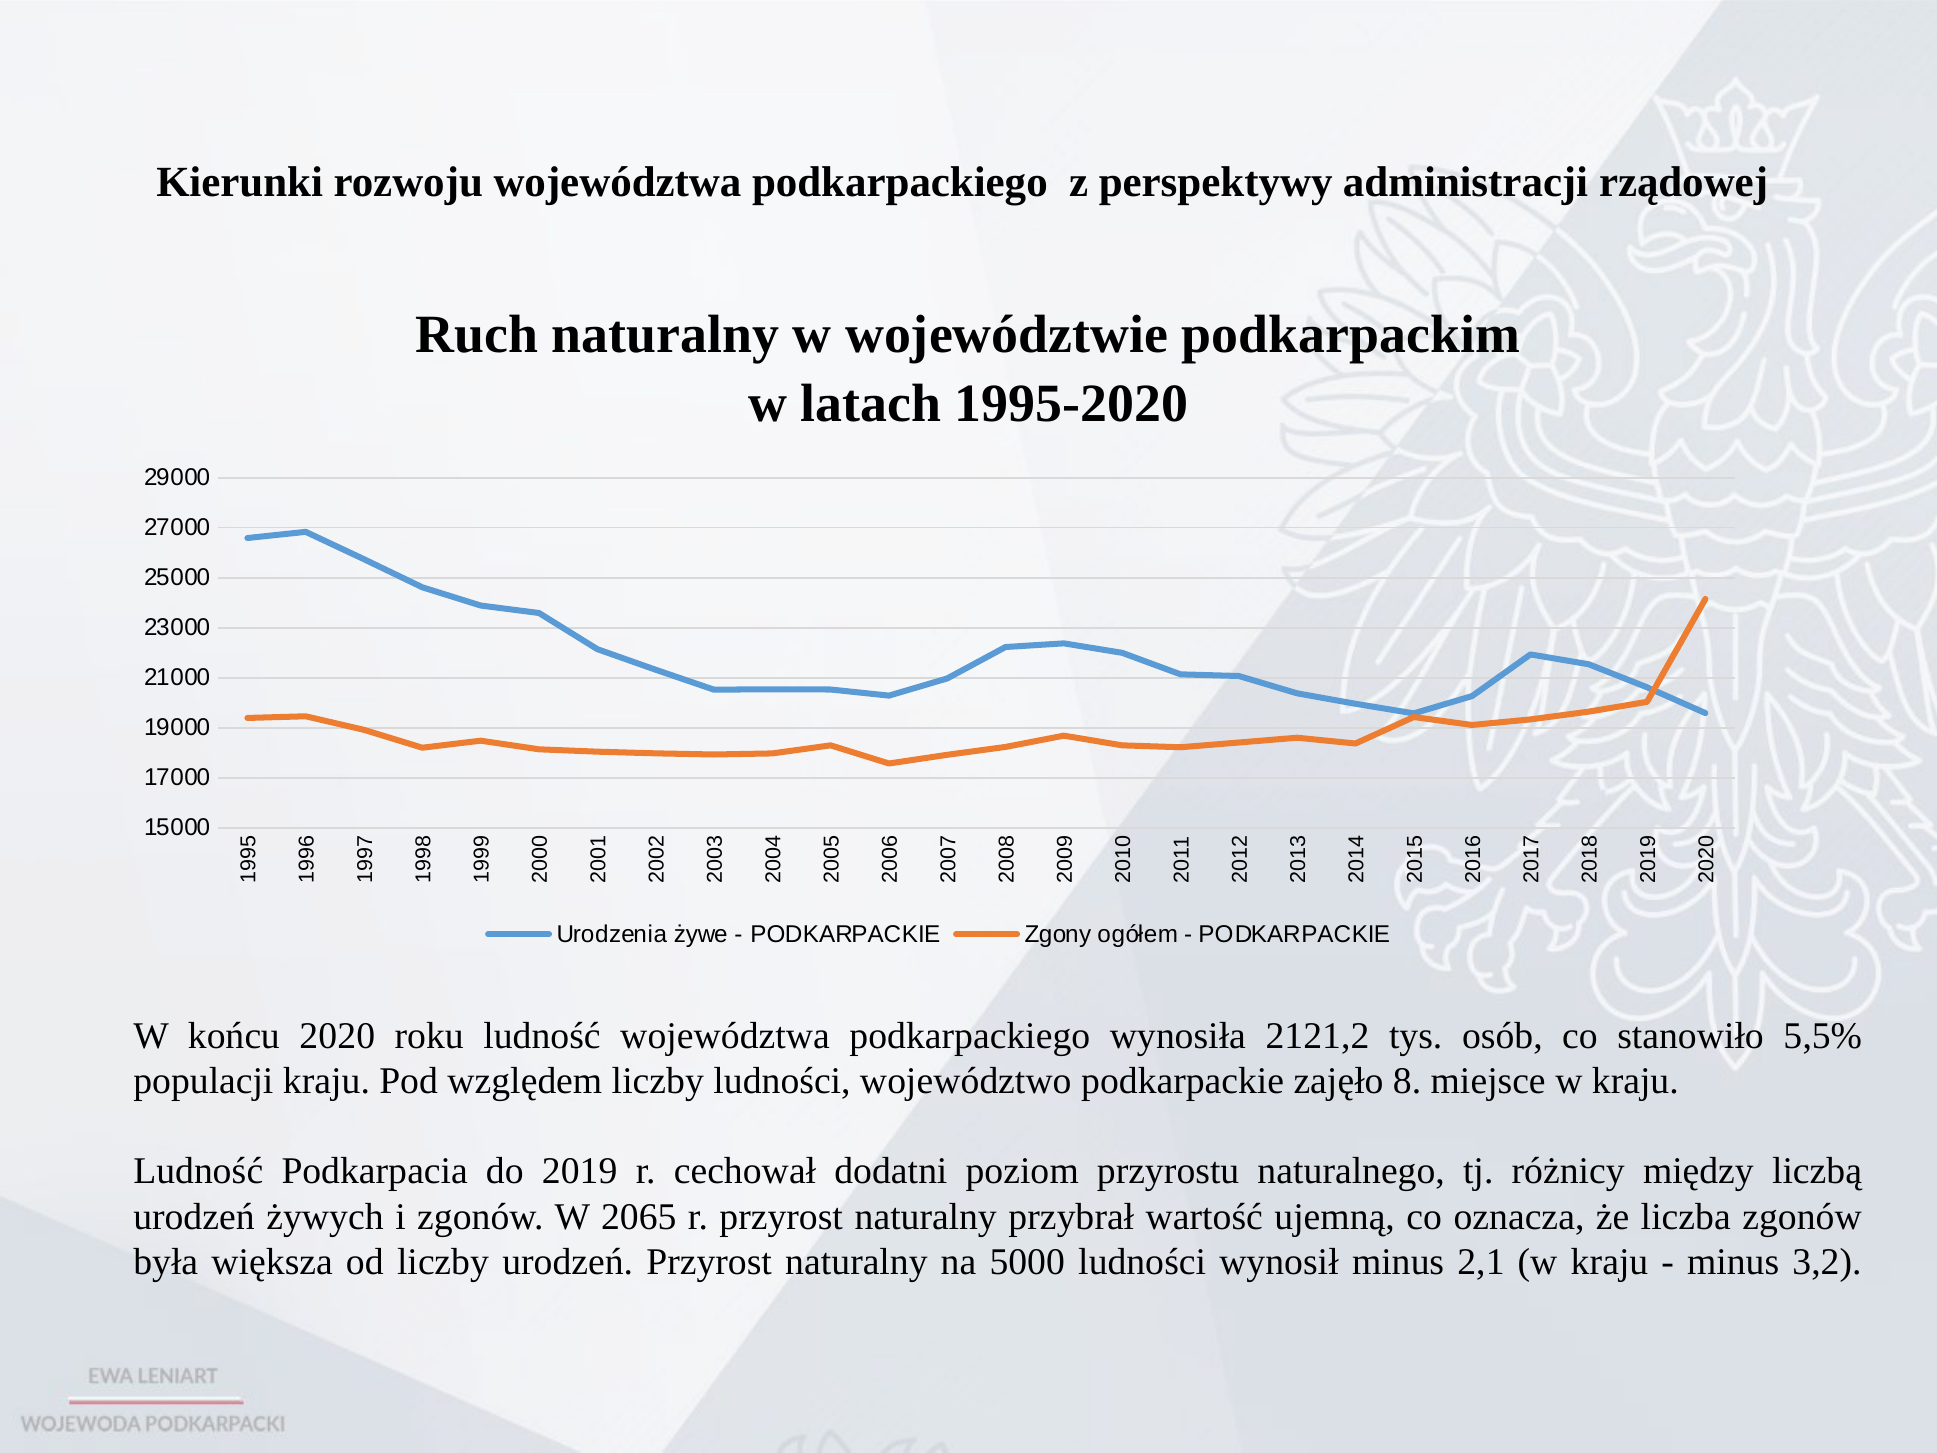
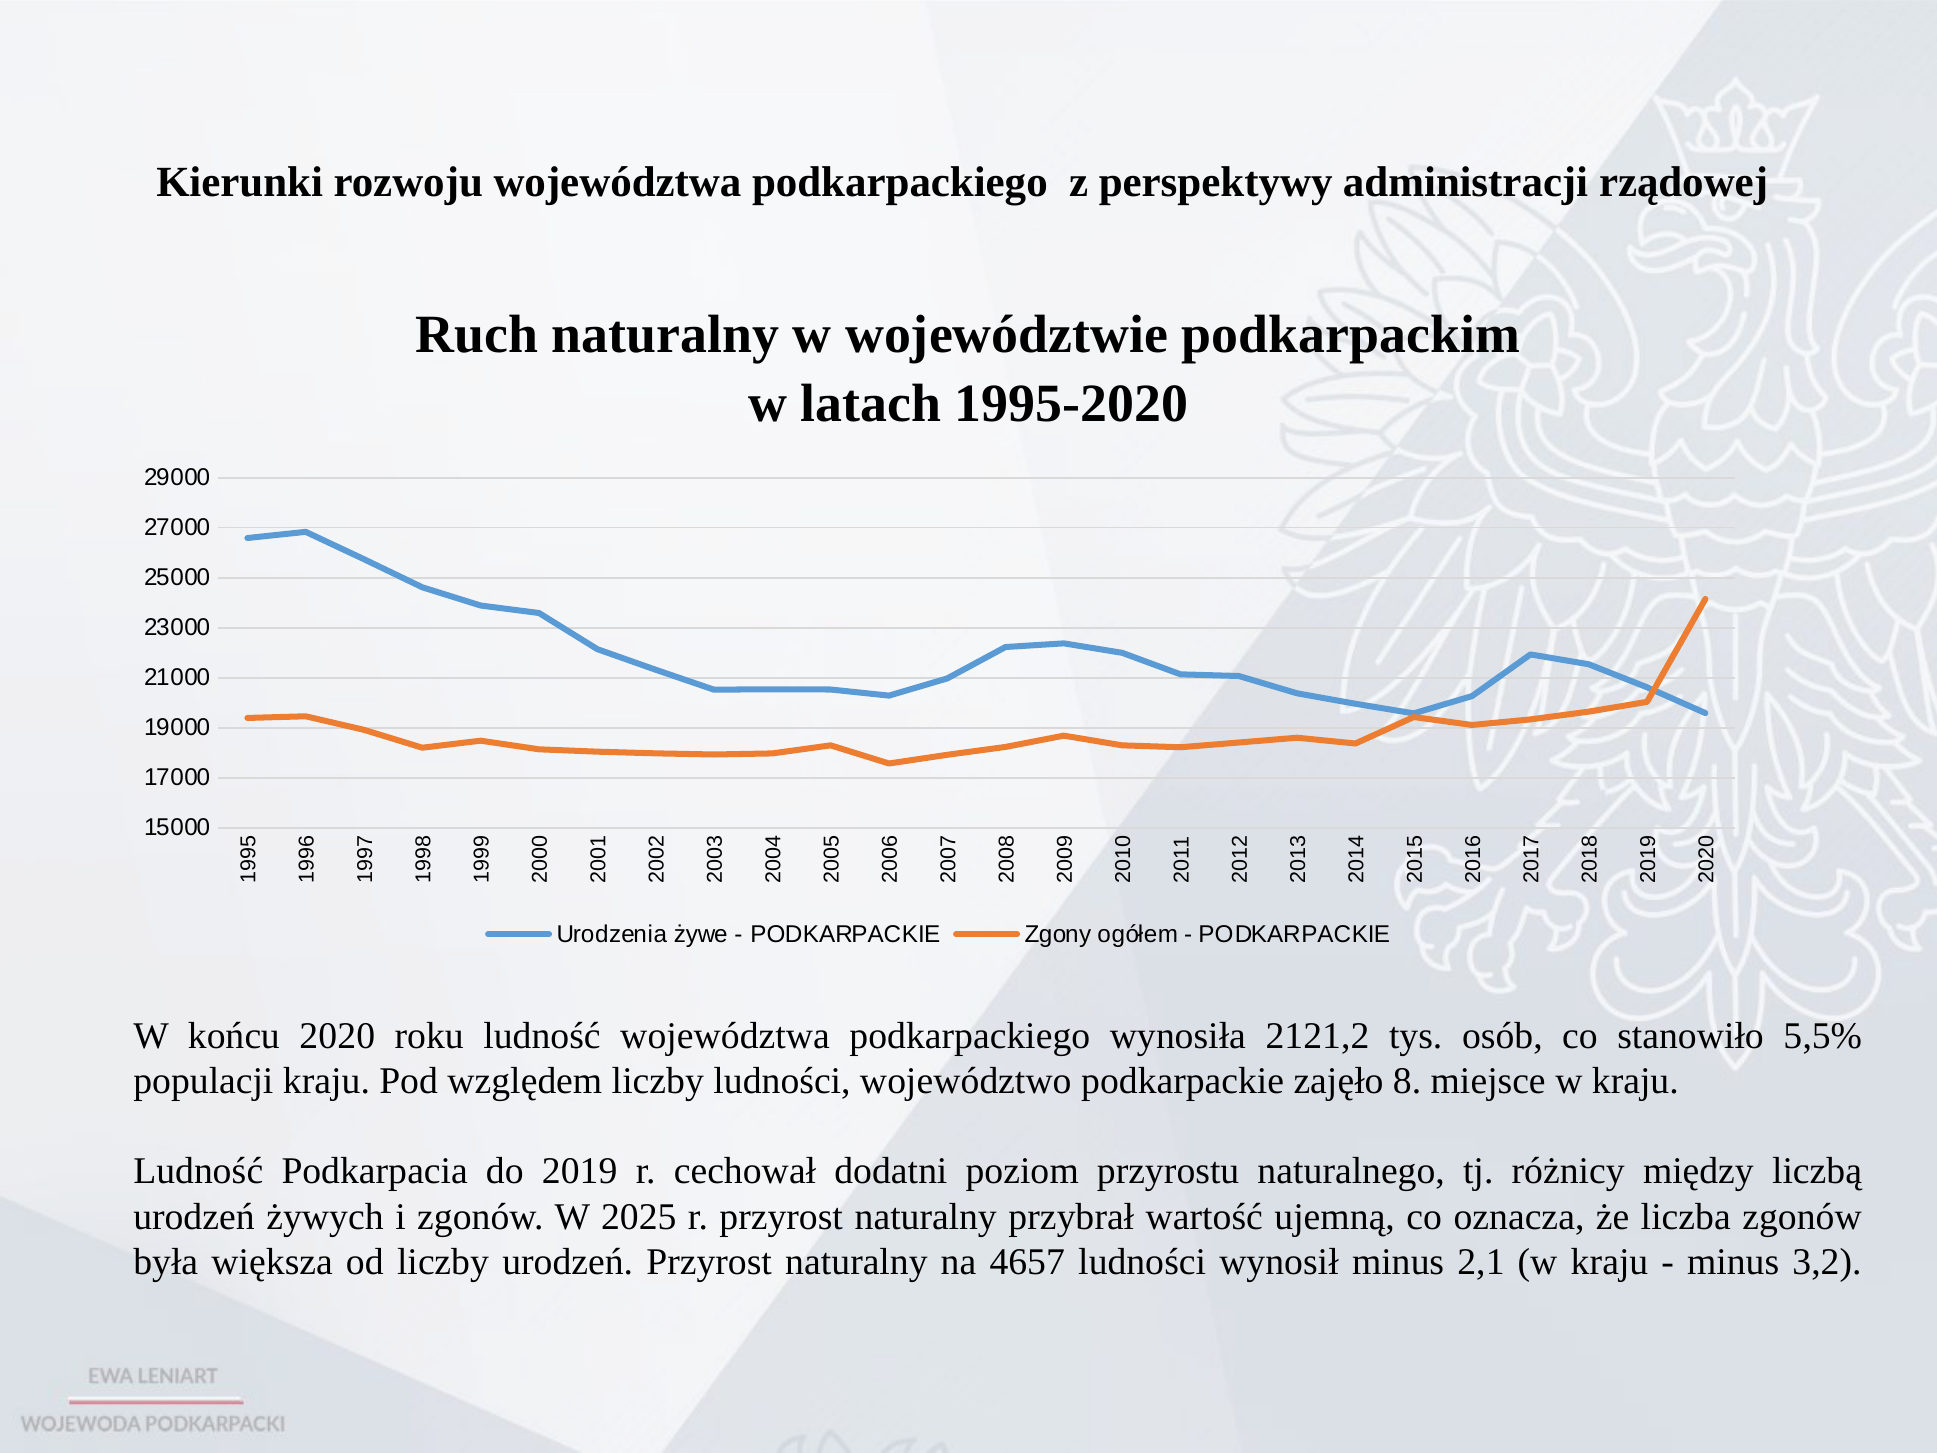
2065: 2065 -> 2025
5000: 5000 -> 4657
